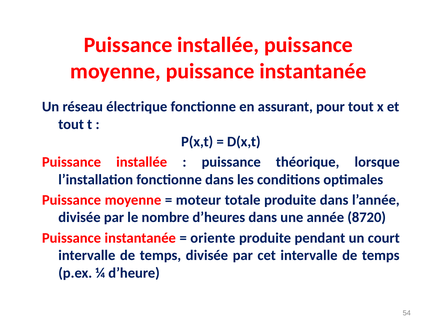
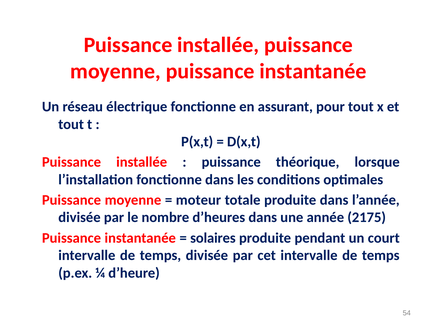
8720: 8720 -> 2175
oriente: oriente -> solaires
